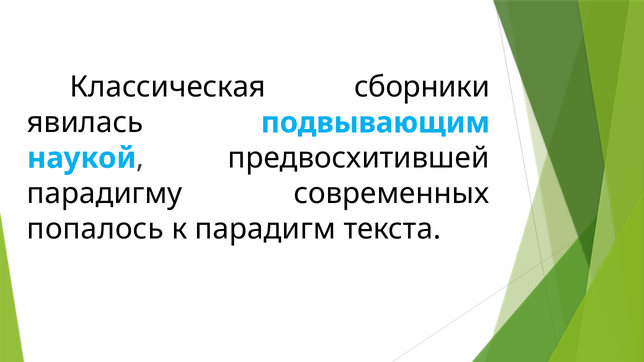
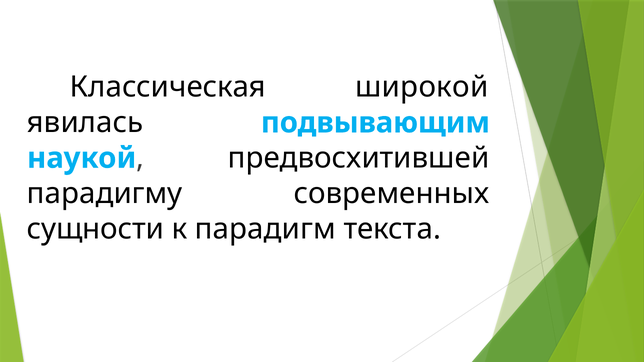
сборники: сборники -> широкой
попалось: попалось -> сущности
